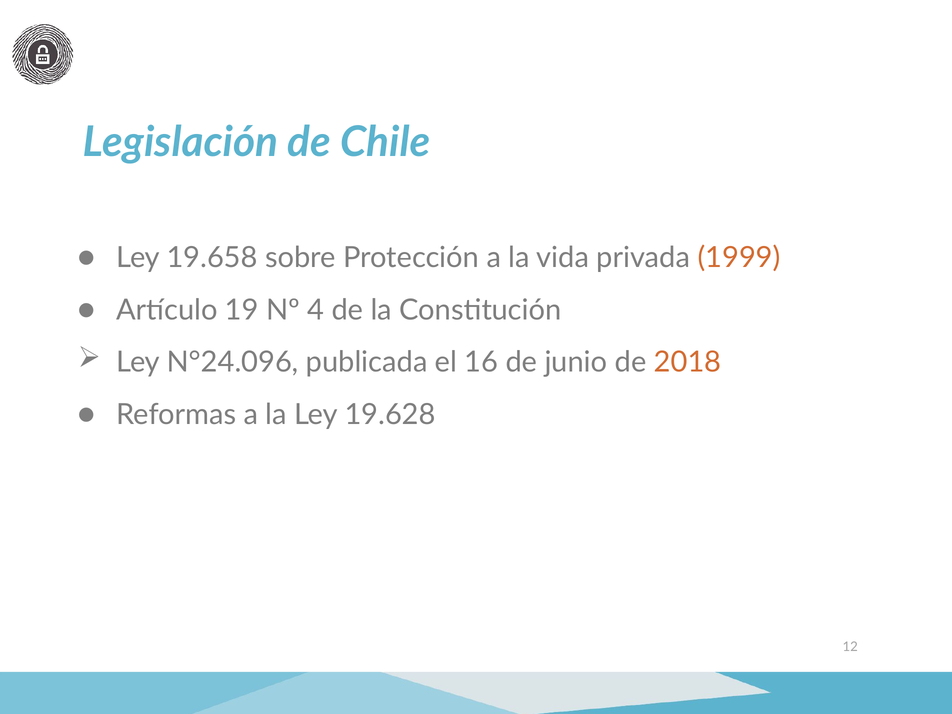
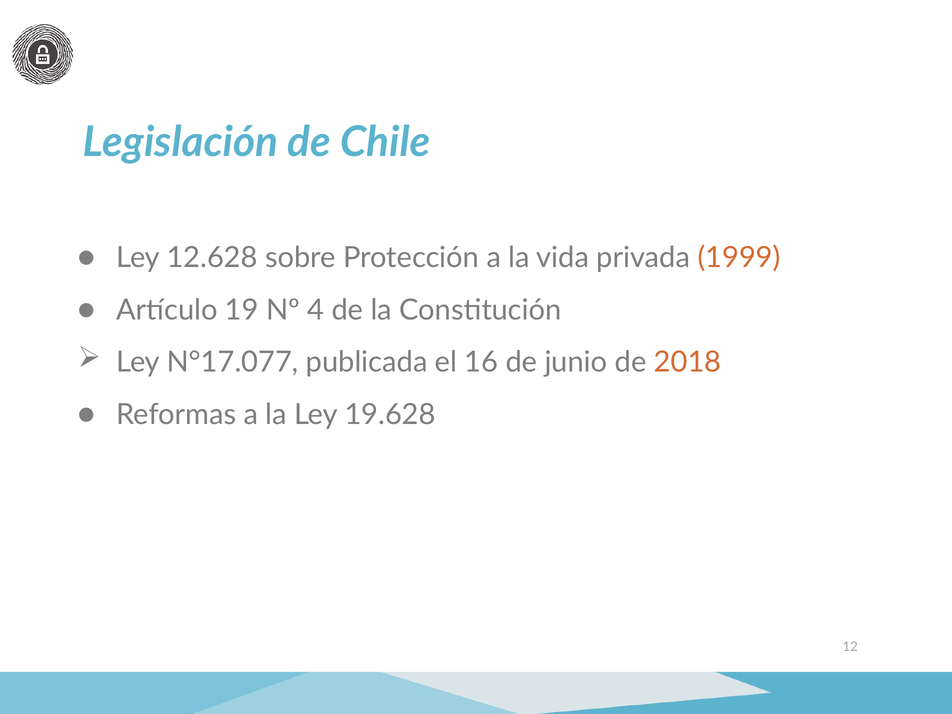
19.658: 19.658 -> 12.628
N°24.096: N°24.096 -> N°17.077
